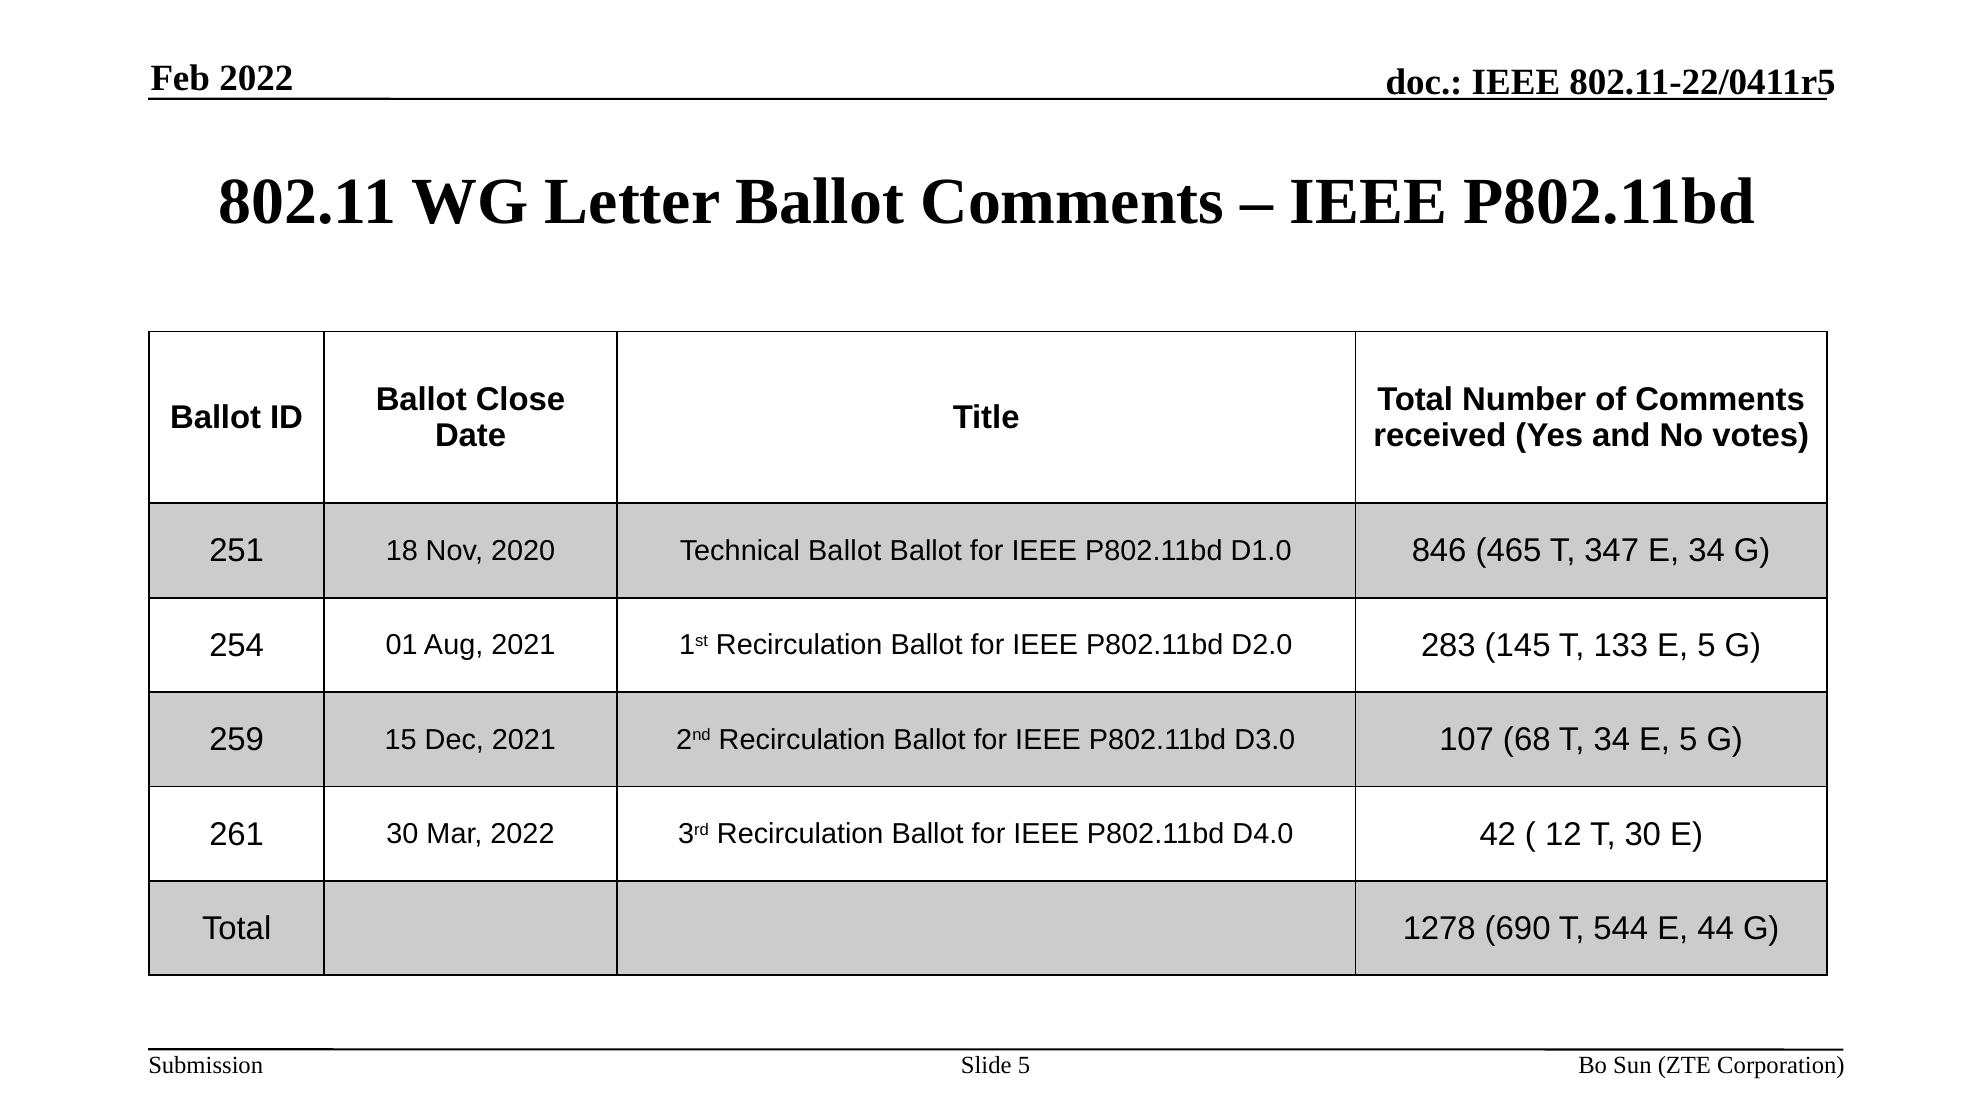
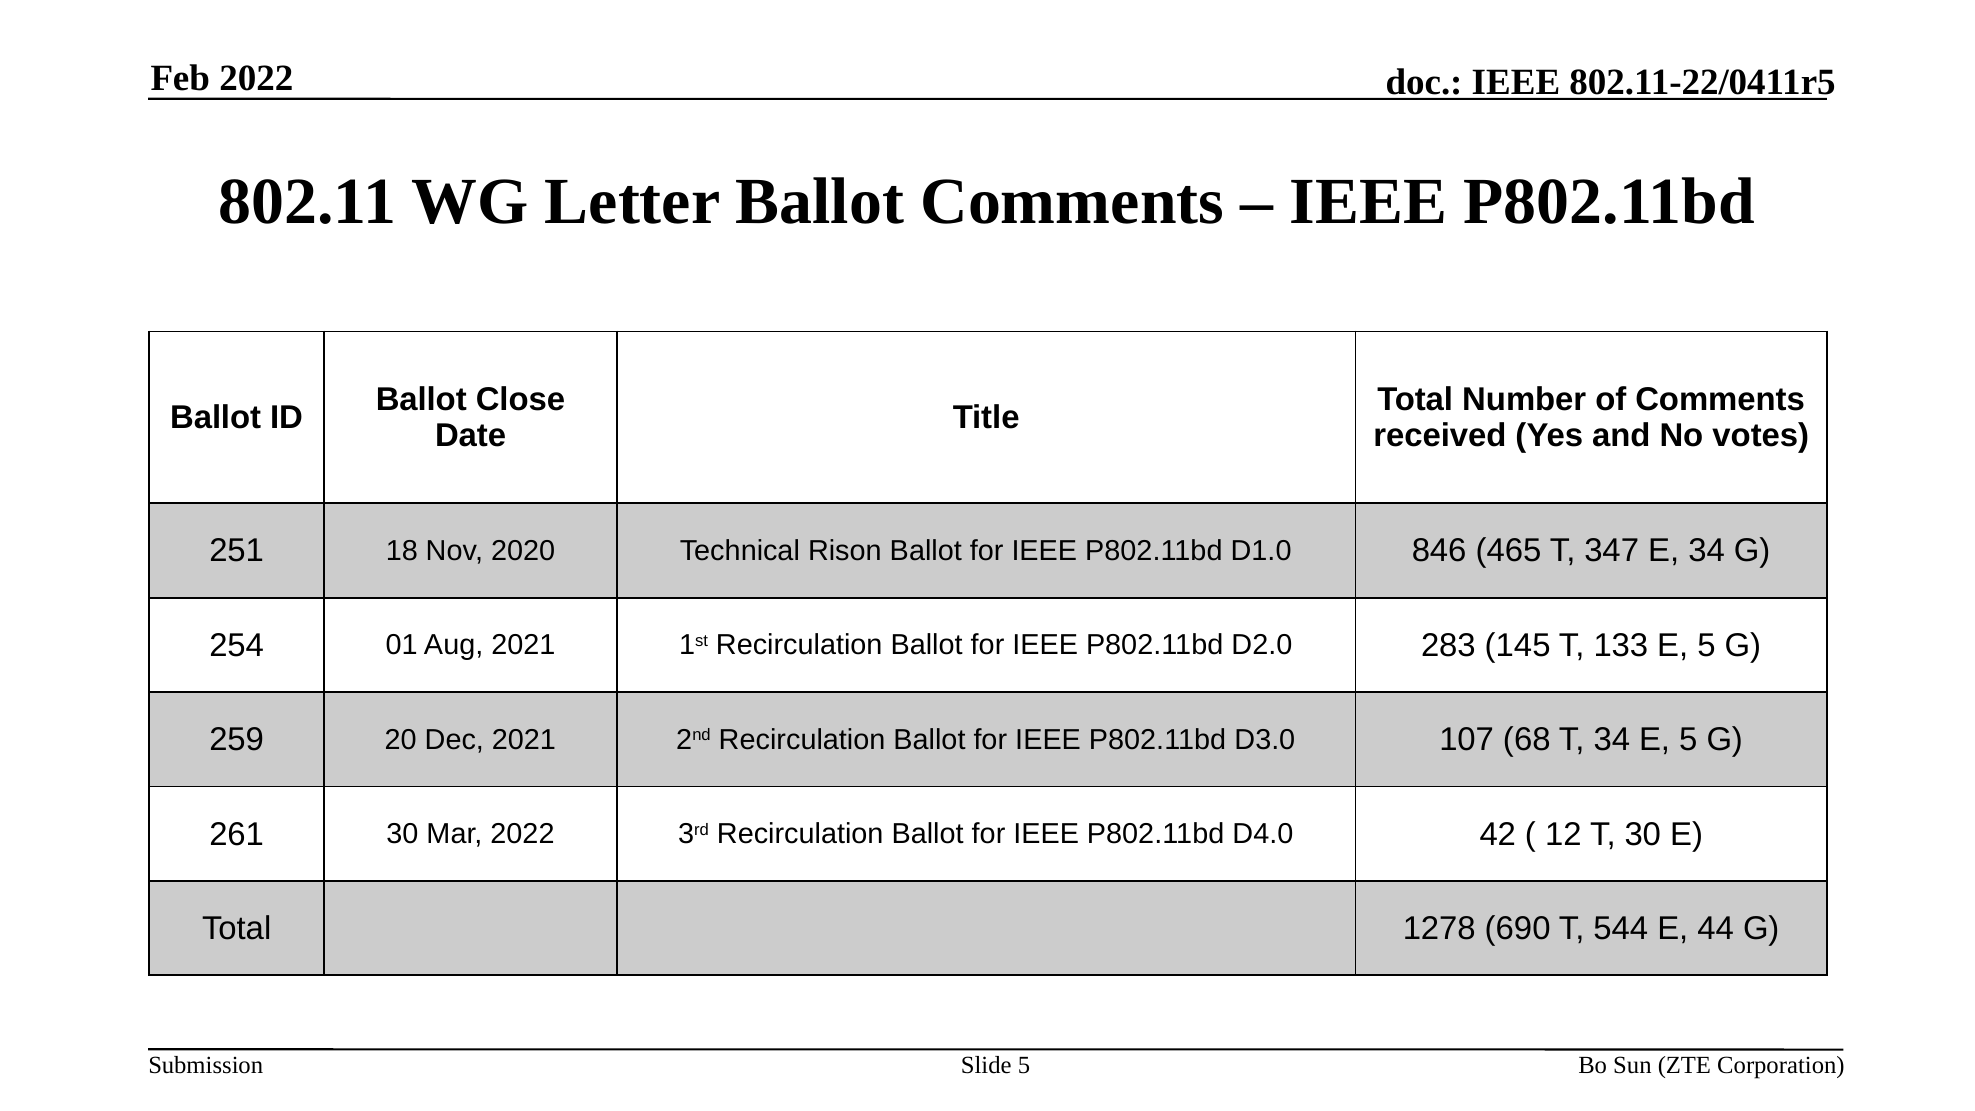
Technical Ballot: Ballot -> Rison
15: 15 -> 20
